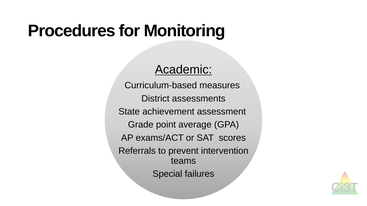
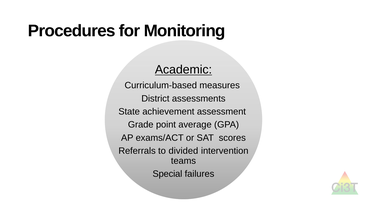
prevent: prevent -> divided
